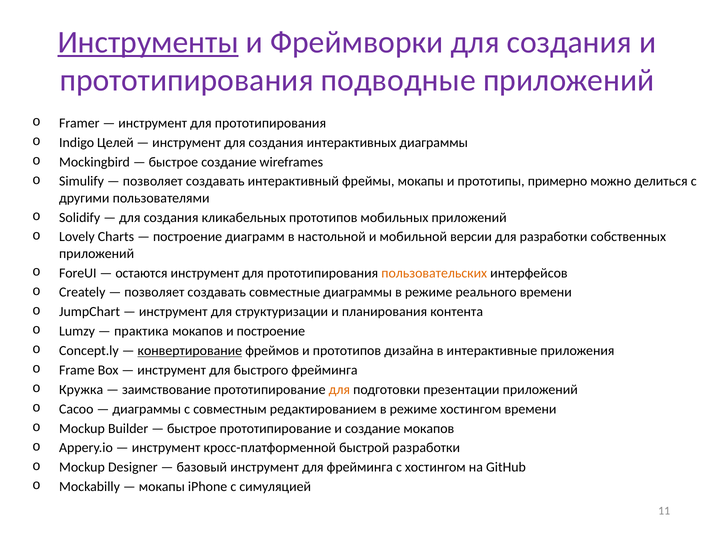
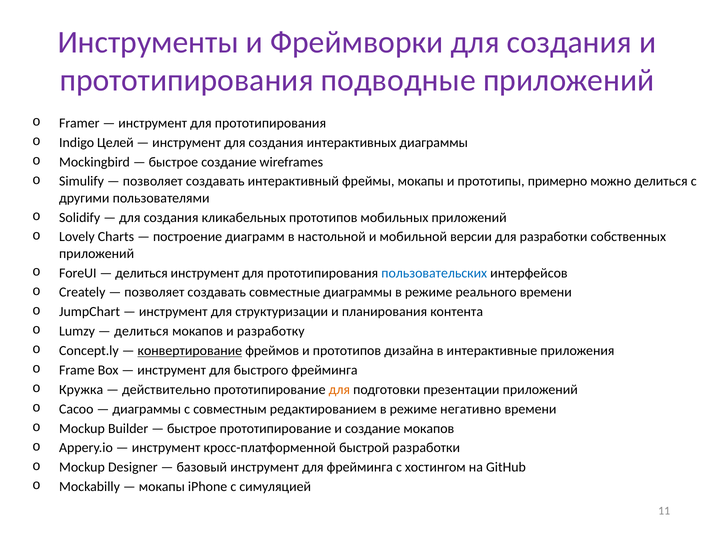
Инструменты underline: present -> none
остаются at (141, 273): остаются -> делиться
пользовательских colour: orange -> blue
практика at (141, 331): практика -> делиться
и построение: построение -> разработку
заимствование: заимствование -> действительно
режиме хостингом: хостингом -> негативно
